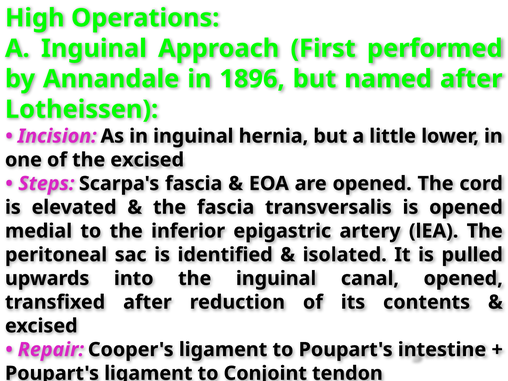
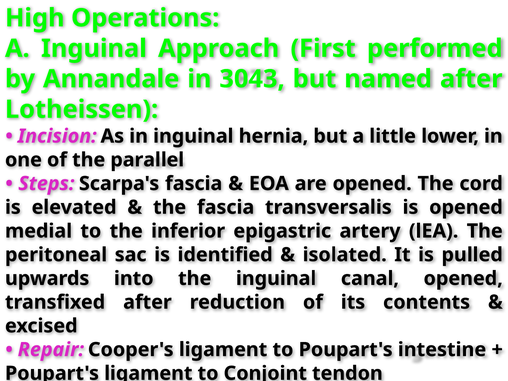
1896: 1896 -> 3043
the excised: excised -> parallel
